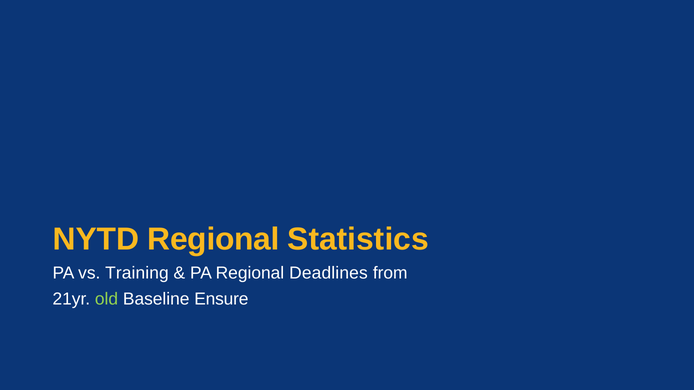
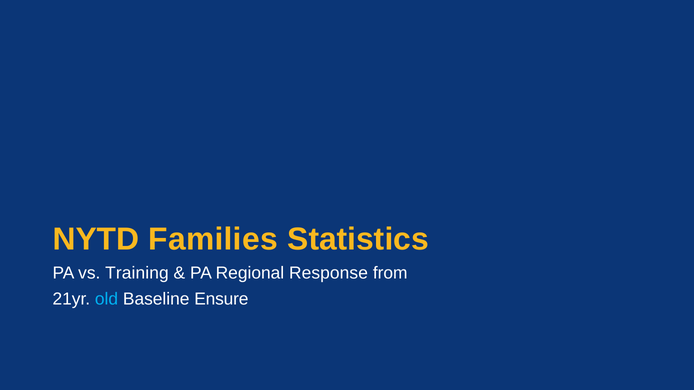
NYTD Regional: Regional -> Families
Deadlines: Deadlines -> Response
old colour: light green -> light blue
